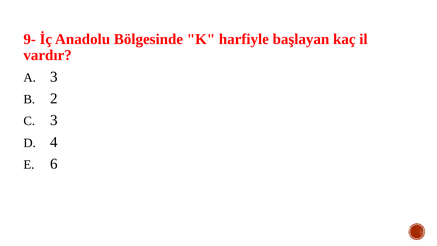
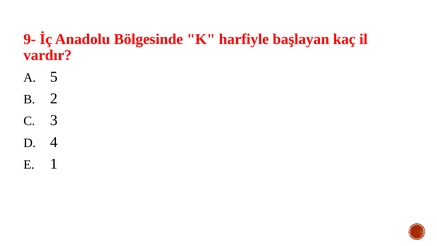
3 at (54, 77): 3 -> 5
6: 6 -> 1
